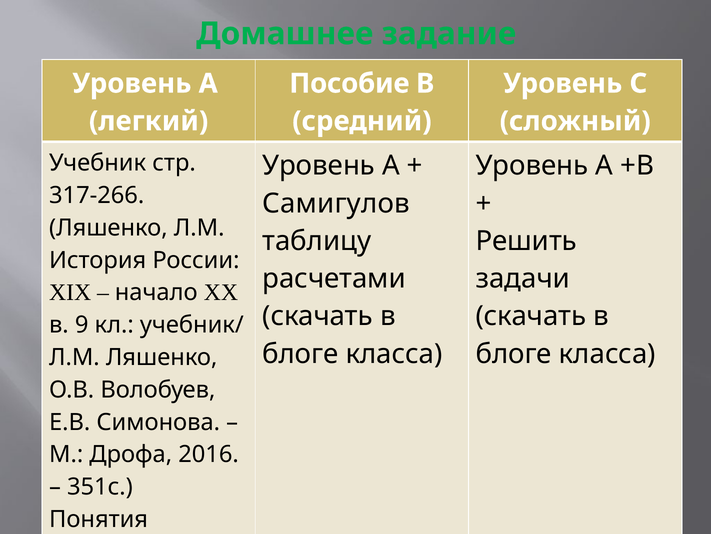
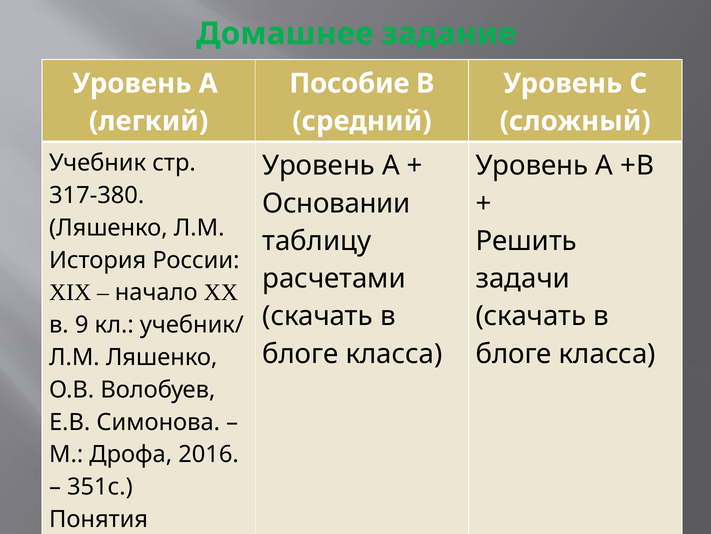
317-266: 317-266 -> 317-380
Самигулов: Самигулов -> Основании
